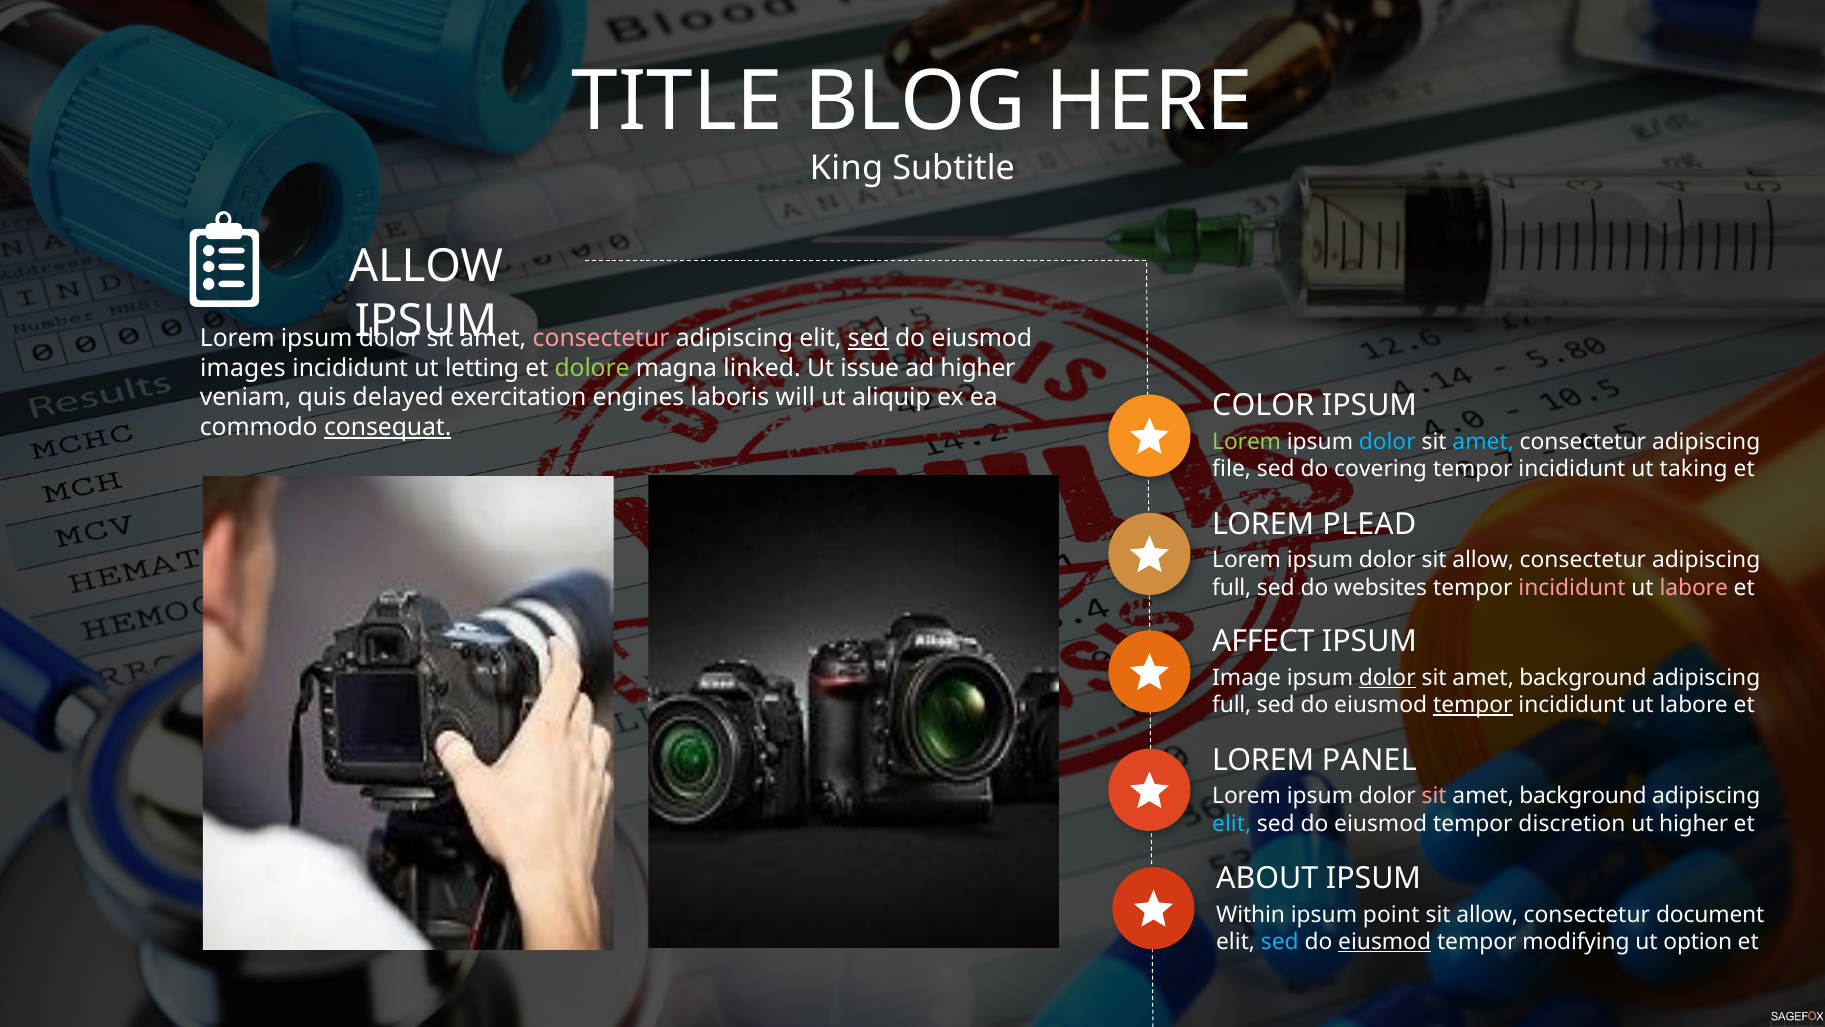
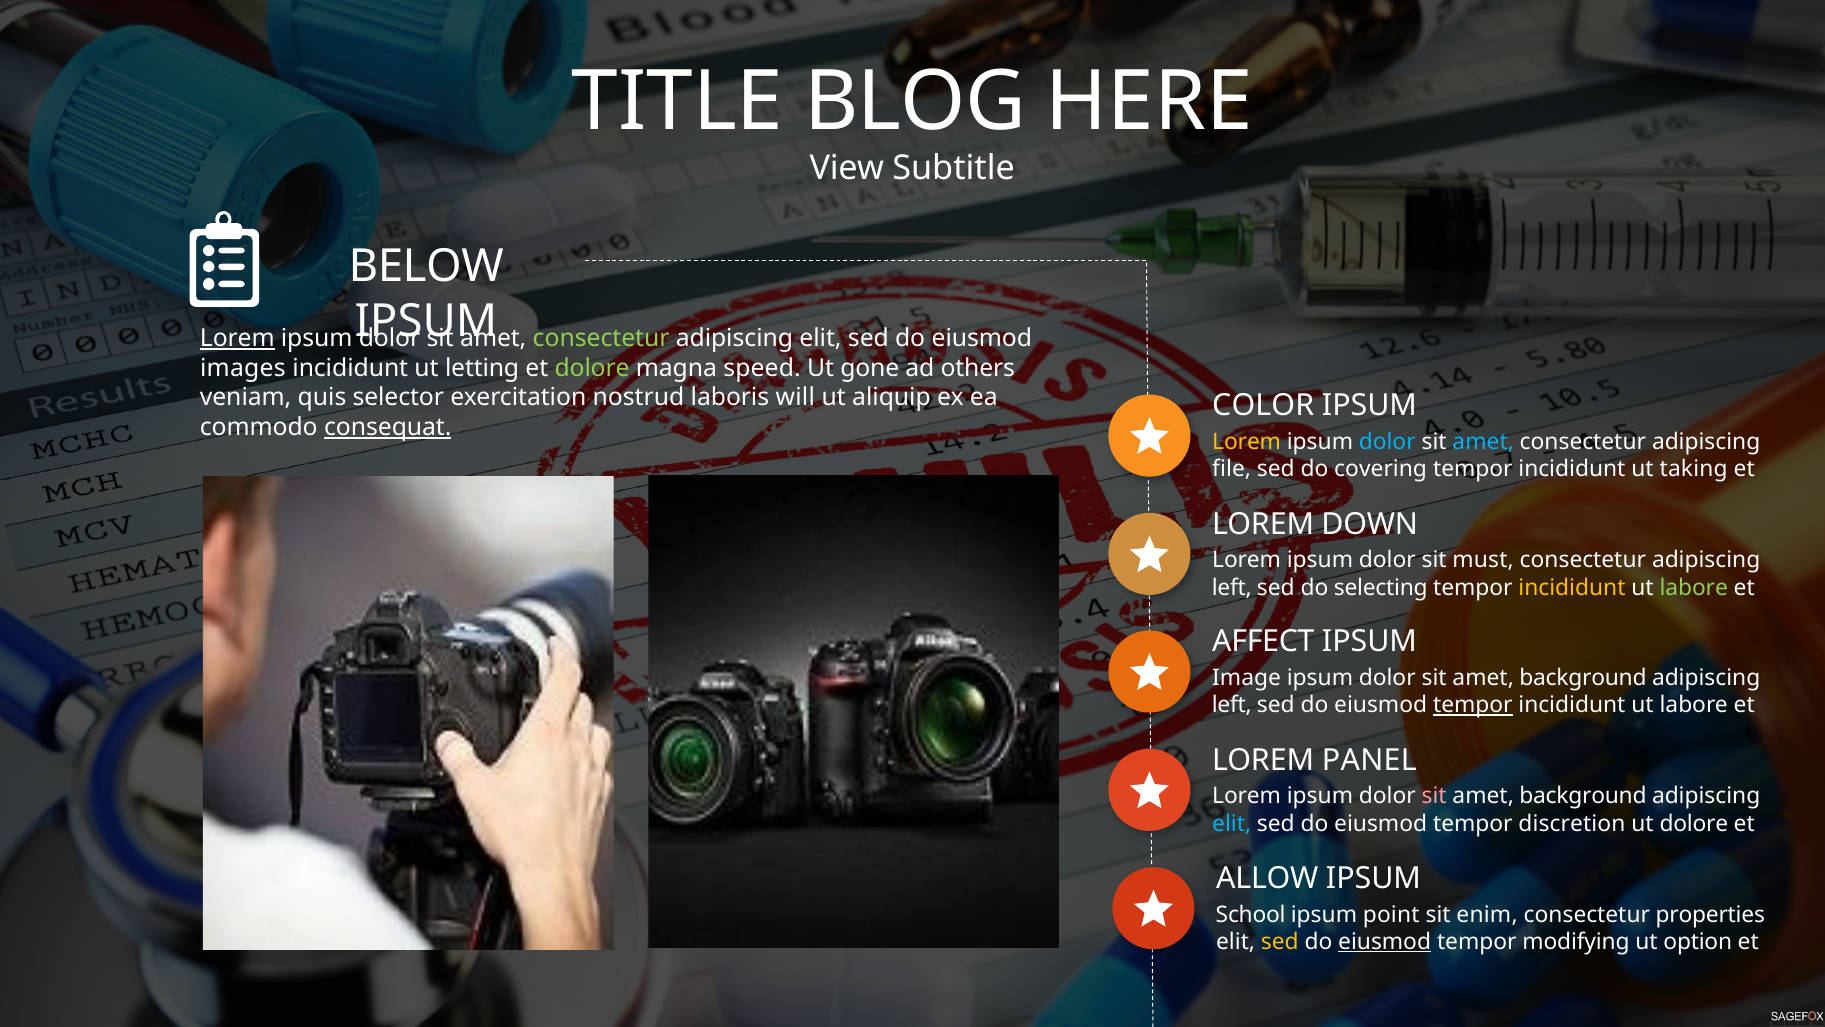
King: King -> View
ALLOW at (426, 266): ALLOW -> BELOW
Lorem at (237, 338) underline: none -> present
consectetur at (601, 338) colour: pink -> light green
sed at (868, 338) underline: present -> none
linked: linked -> speed
issue: issue -> gone
ad higher: higher -> others
delayed: delayed -> selector
engines: engines -> nostrud
Lorem at (1247, 442) colour: light green -> yellow
PLEAD: PLEAD -> DOWN
dolor sit allow: allow -> must
full at (1232, 587): full -> left
websites: websites -> selecting
incididunt at (1572, 587) colour: pink -> yellow
labore at (1694, 587) colour: pink -> light green
dolor at (1387, 678) underline: present -> none
full at (1232, 705): full -> left
ut higher: higher -> dolore
ABOUT: ABOUT -> ALLOW
Within: Within -> School
allow at (1487, 914): allow -> enim
document: document -> properties
sed at (1280, 941) colour: light blue -> yellow
